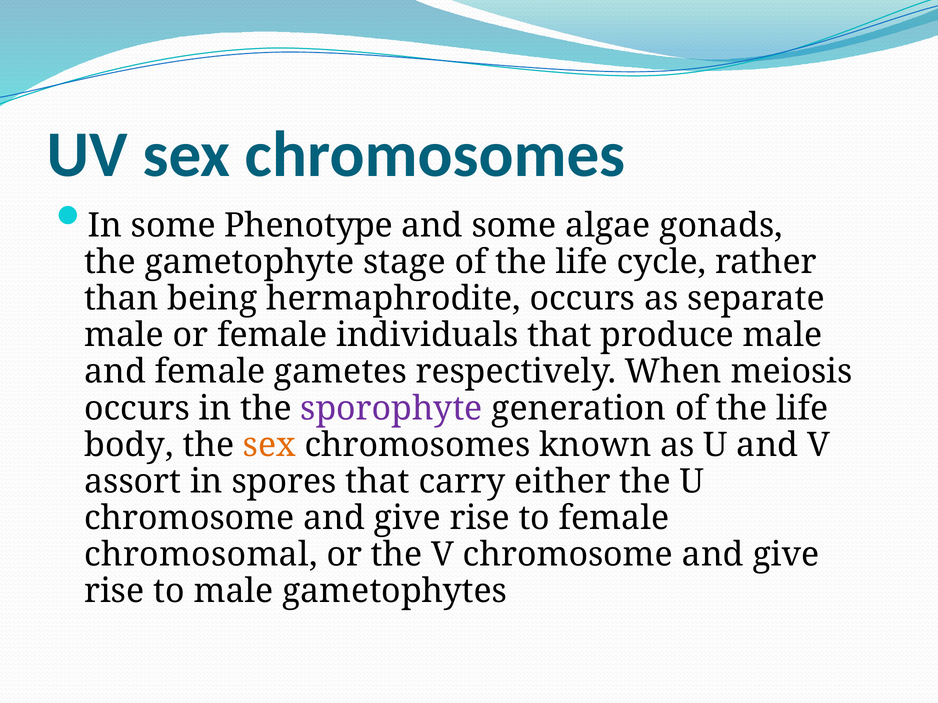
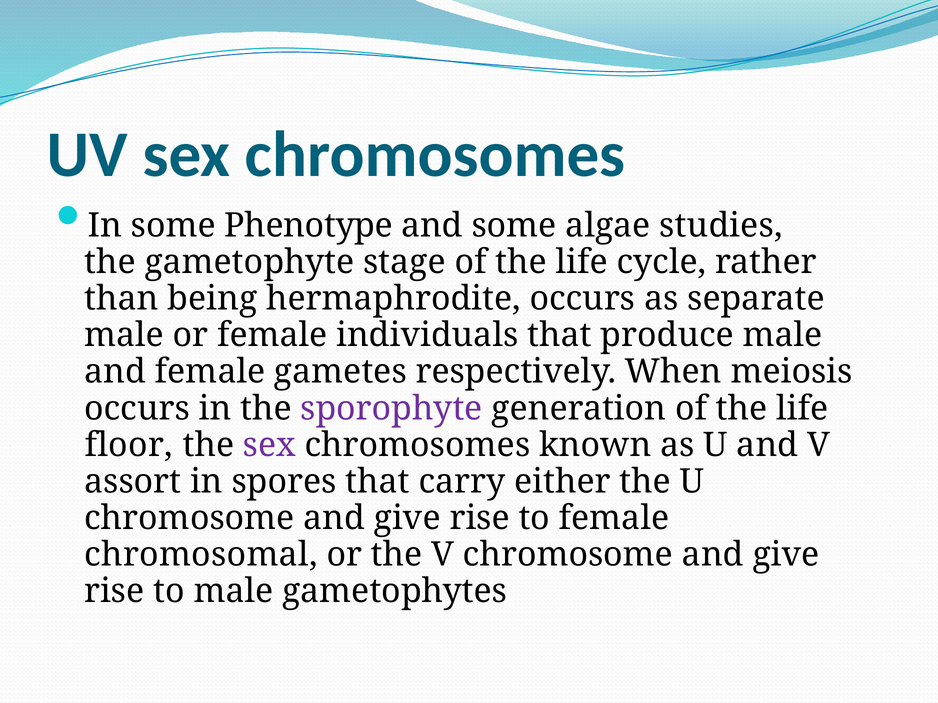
gonads: gonads -> studies
body: body -> floor
sex at (269, 445) colour: orange -> purple
